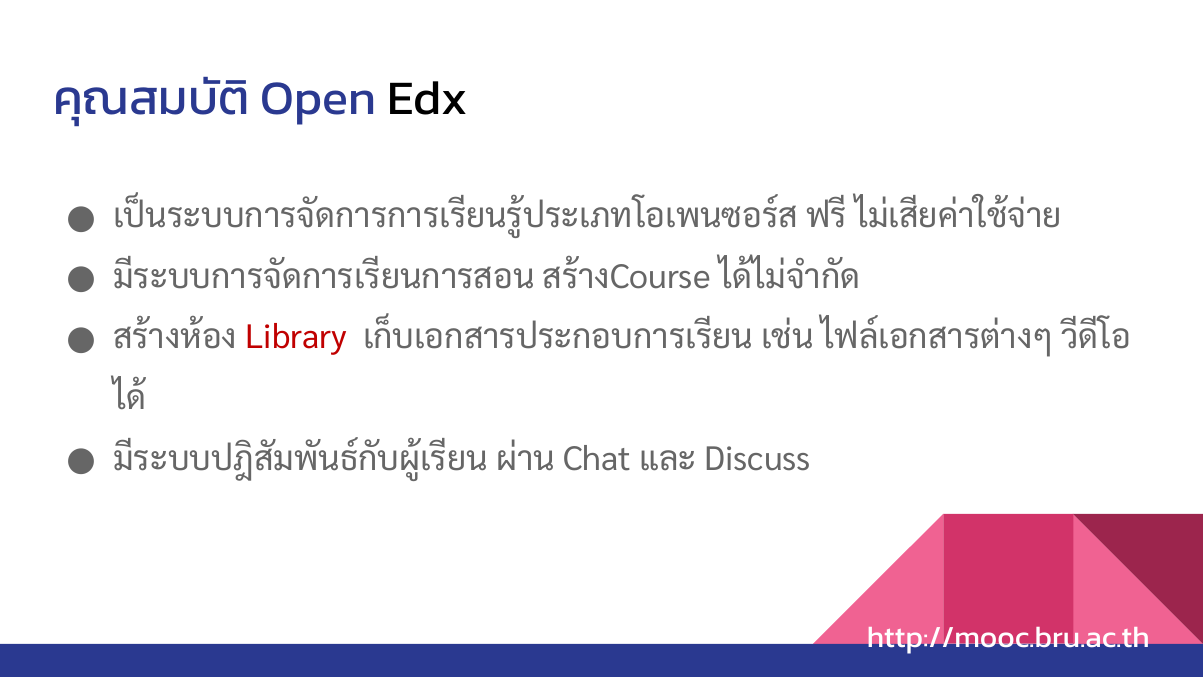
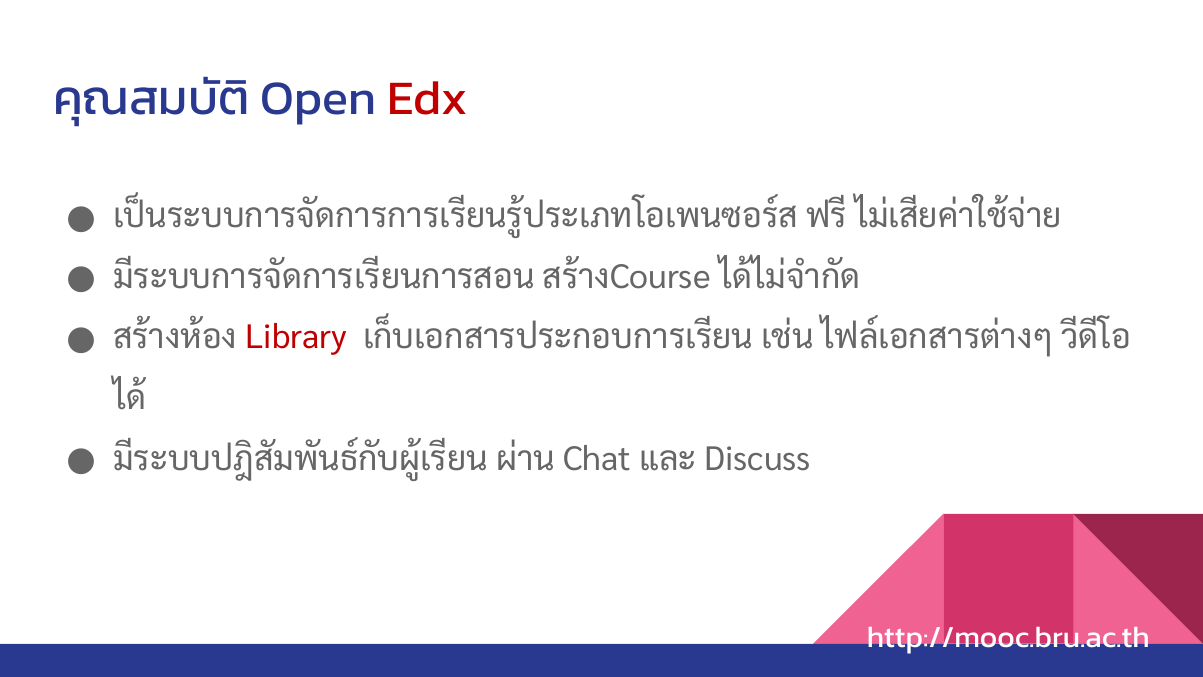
Edx colour: black -> red
